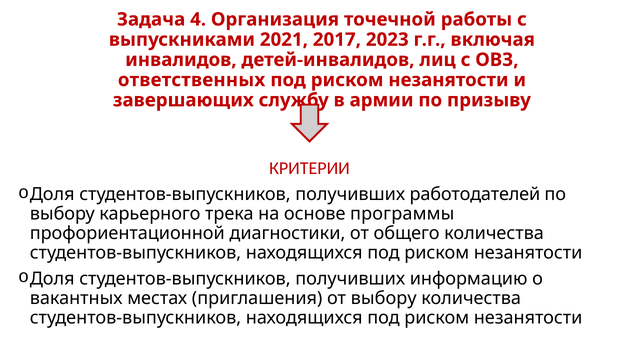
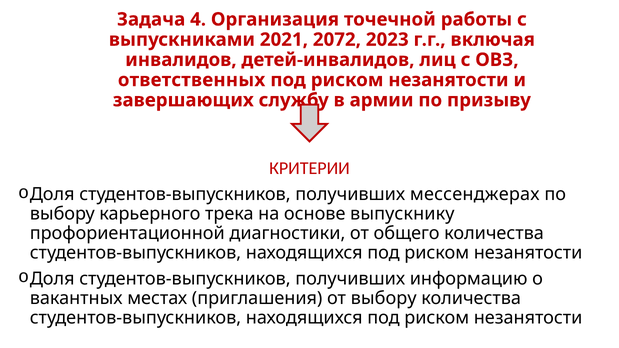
2017: 2017 -> 2072
работодателей: работодателей -> мессенджерах
программы: программы -> выпускнику
